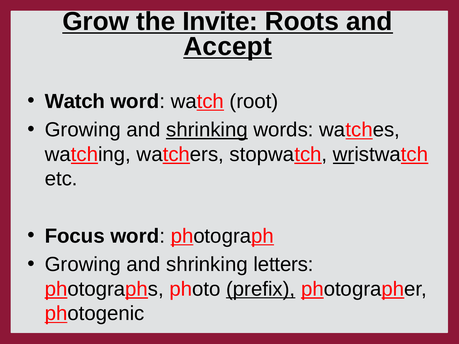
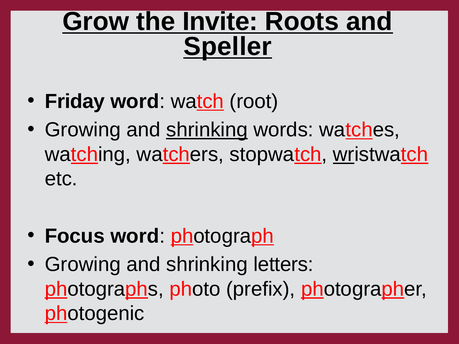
Accept: Accept -> Speller
Watch at (75, 101): Watch -> Friday
prefix underline: present -> none
